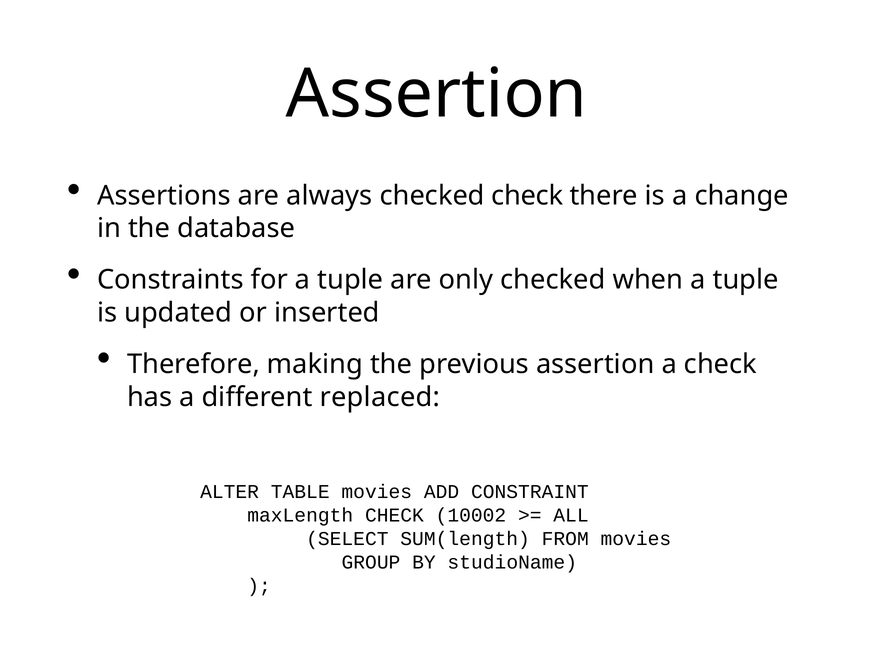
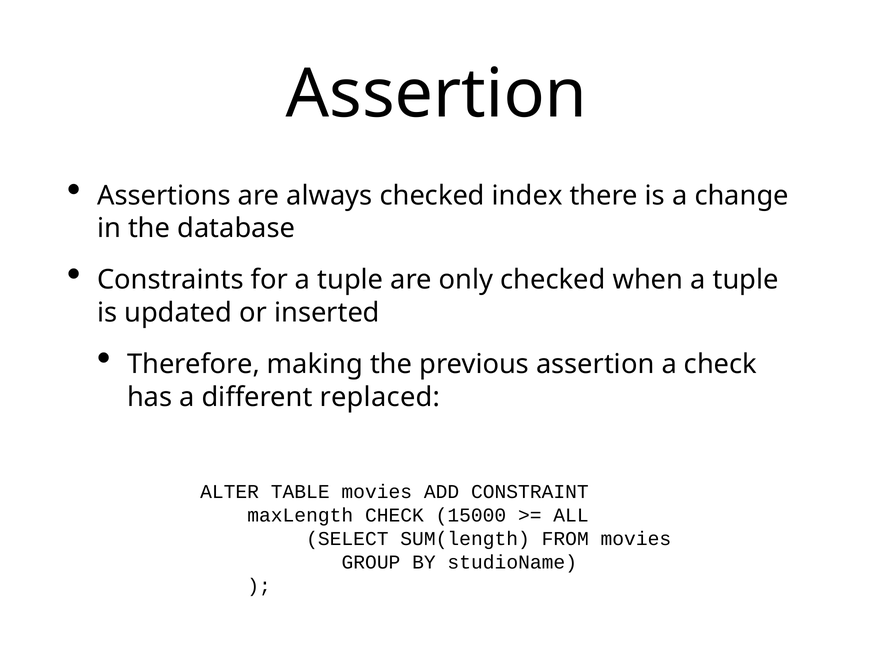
checked check: check -> index
10002: 10002 -> 15000
